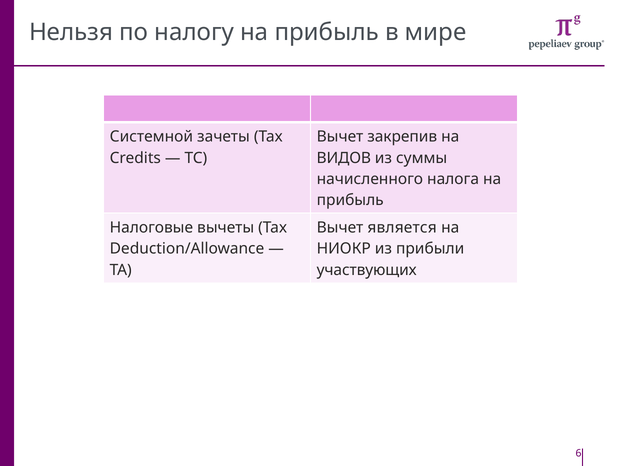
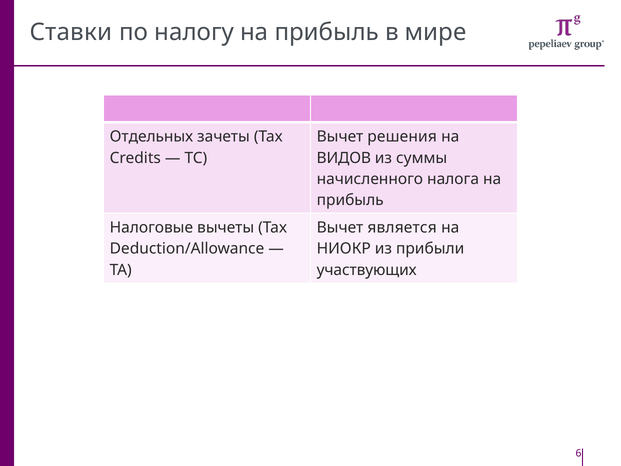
Нельзя: Нельзя -> Ставки
Системной: Системной -> Отдельных
закрепив: закрепив -> решения
